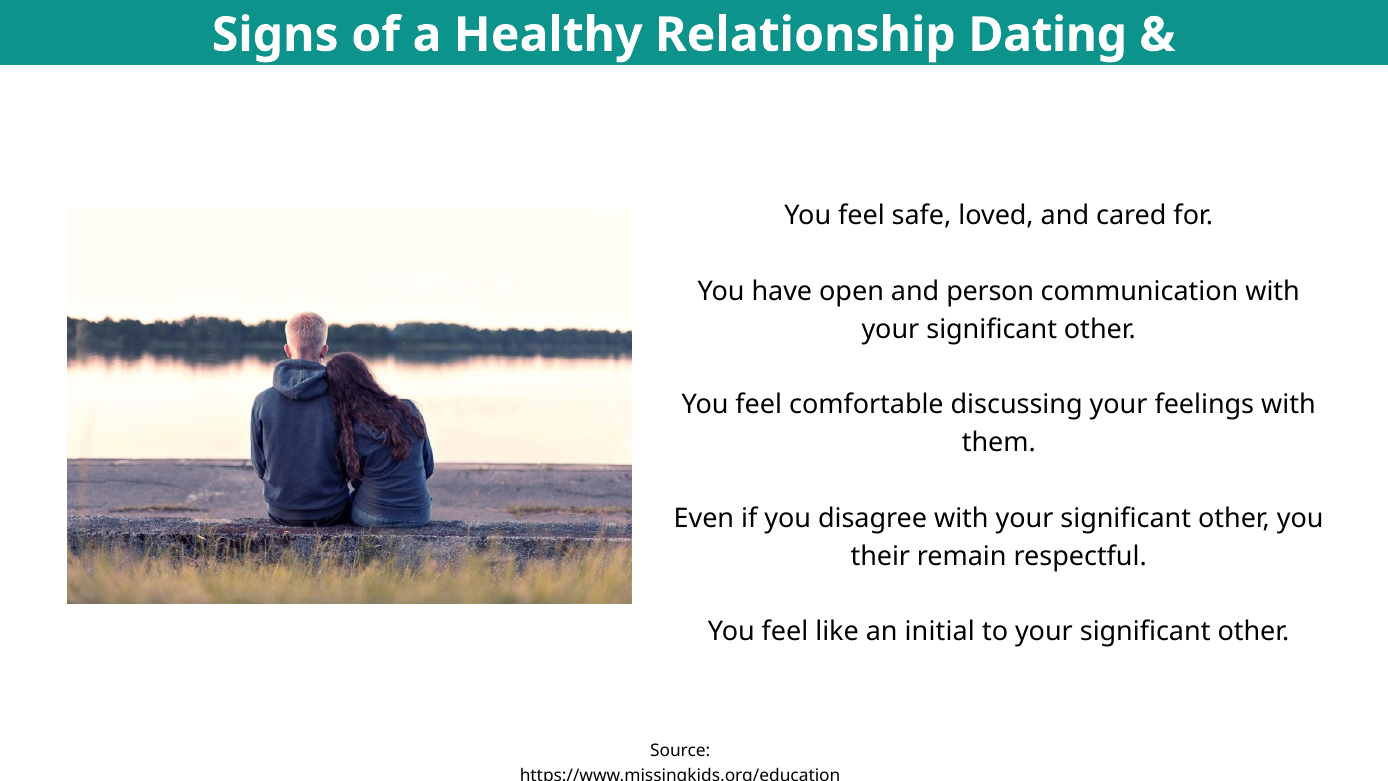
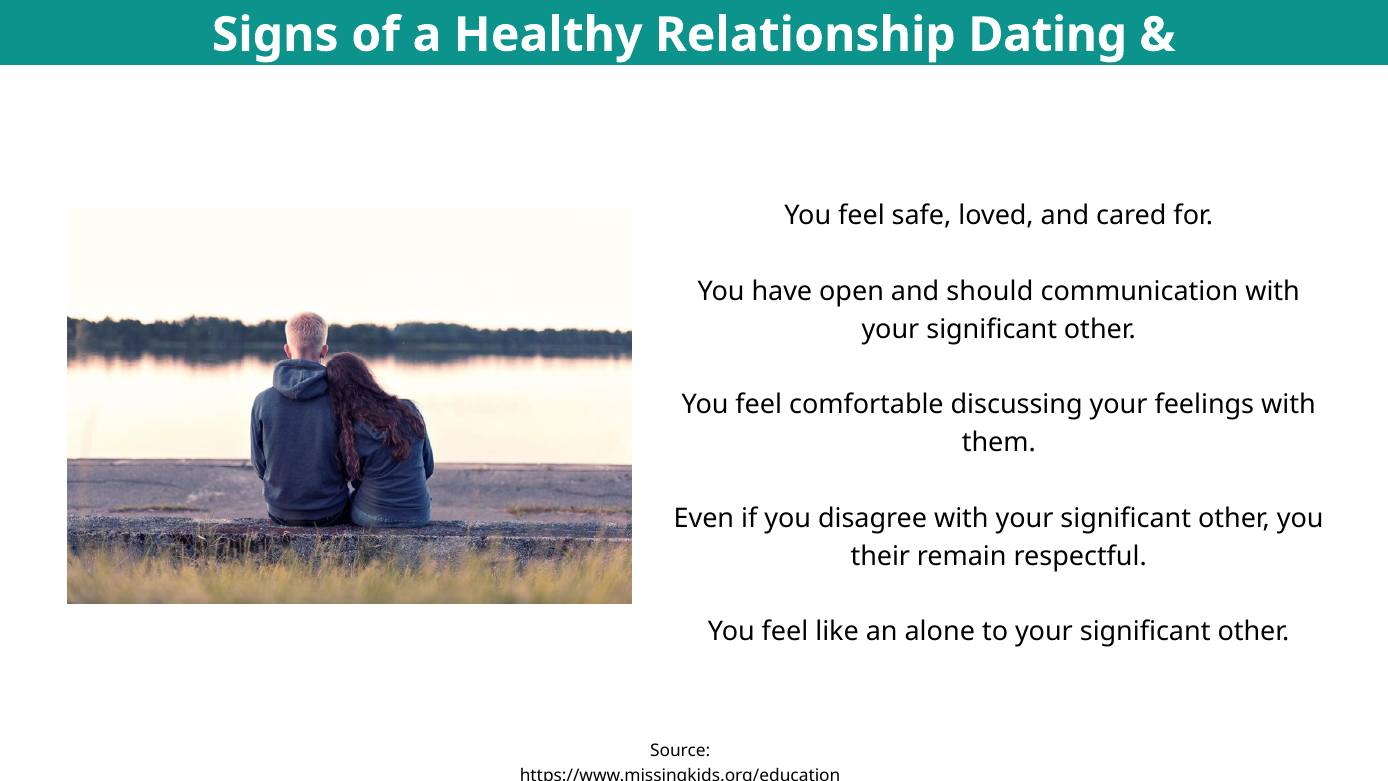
person: person -> should
initial: initial -> alone
